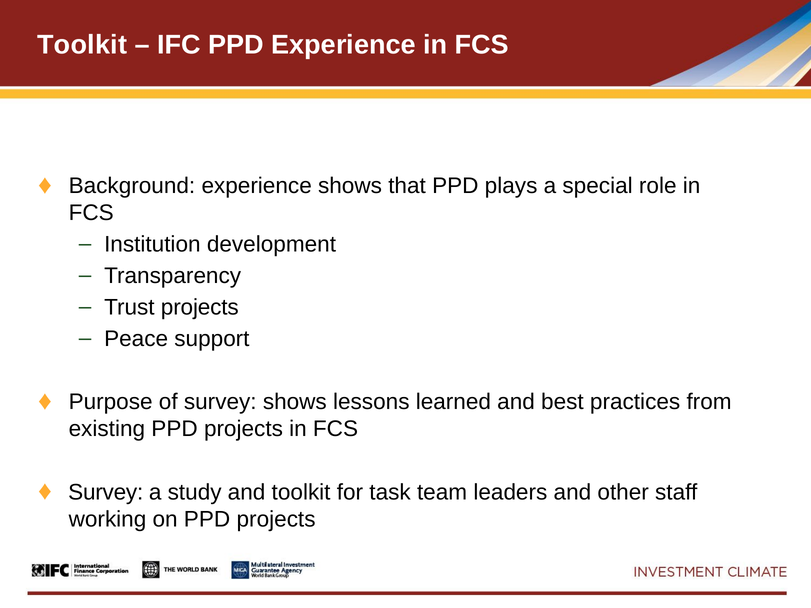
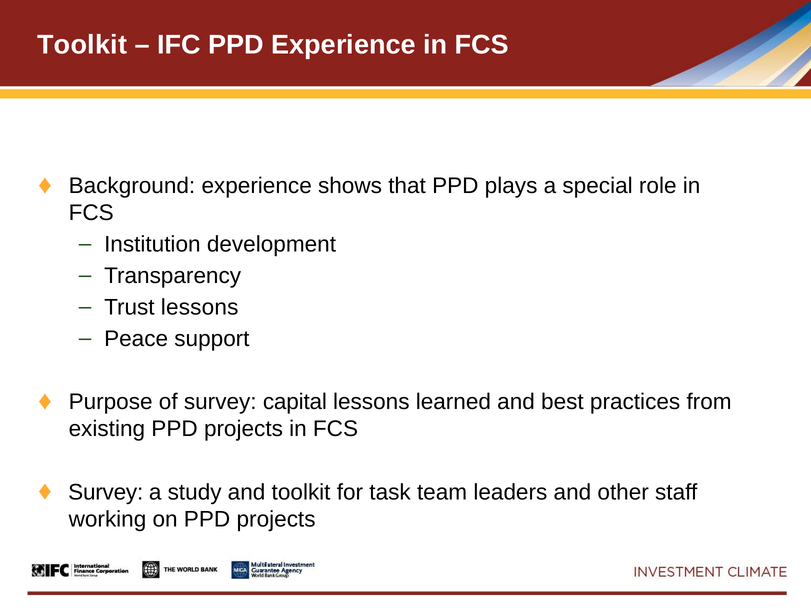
Trust projects: projects -> lessons
survey shows: shows -> capital
